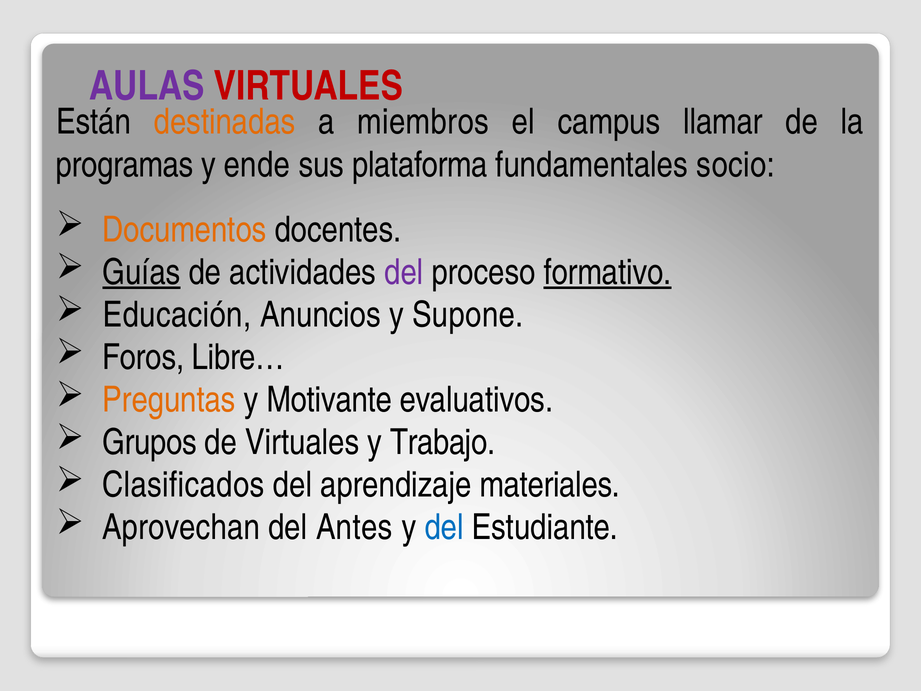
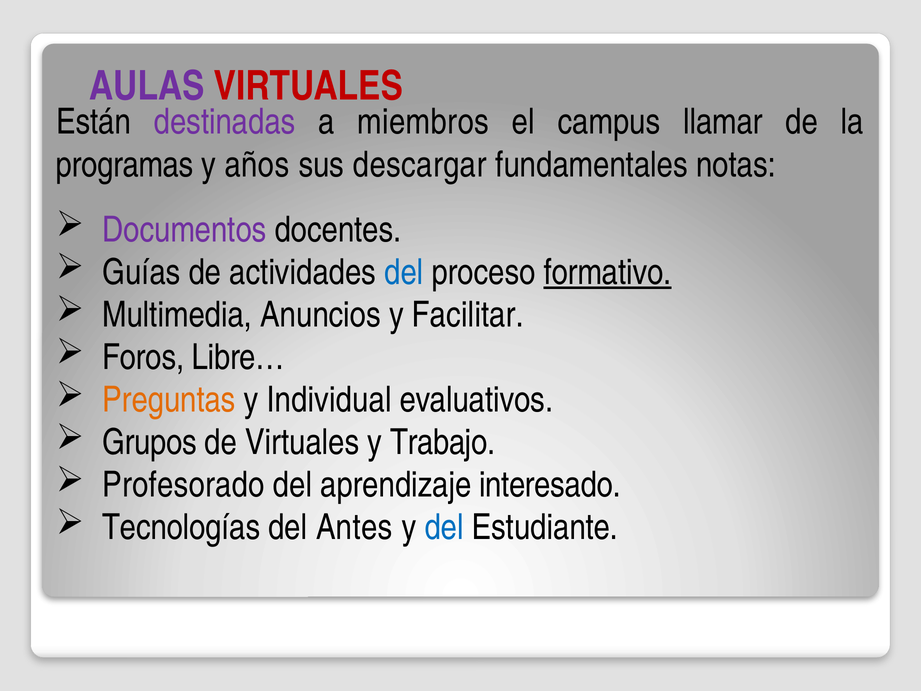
destinadas colour: orange -> purple
ende: ende -> años
plataforma: plataforma -> descargar
socio: socio -> notas
Documentos colour: orange -> purple
Guías underline: present -> none
del at (404, 272) colour: purple -> blue
Educación: Educación -> Multimedia
Supone: Supone -> Facilitar
Motivante: Motivante -> Individual
Clasificados: Clasificados -> Profesorado
materiales: materiales -> interesado
Aprovechan: Aprovechan -> Tecnologías
